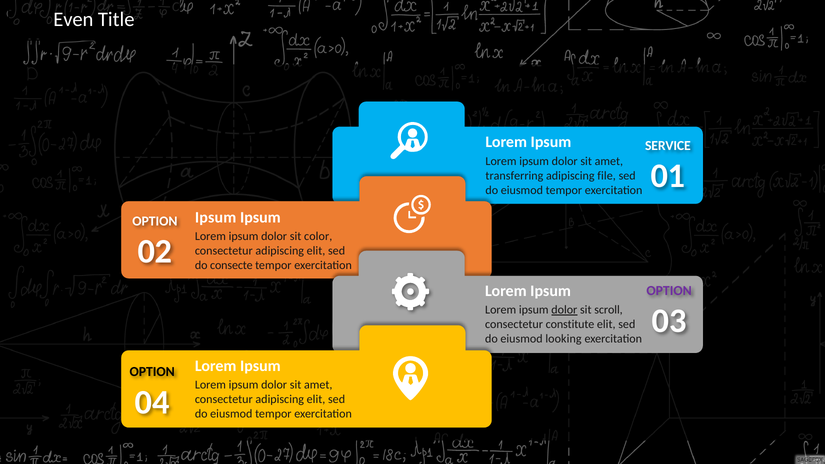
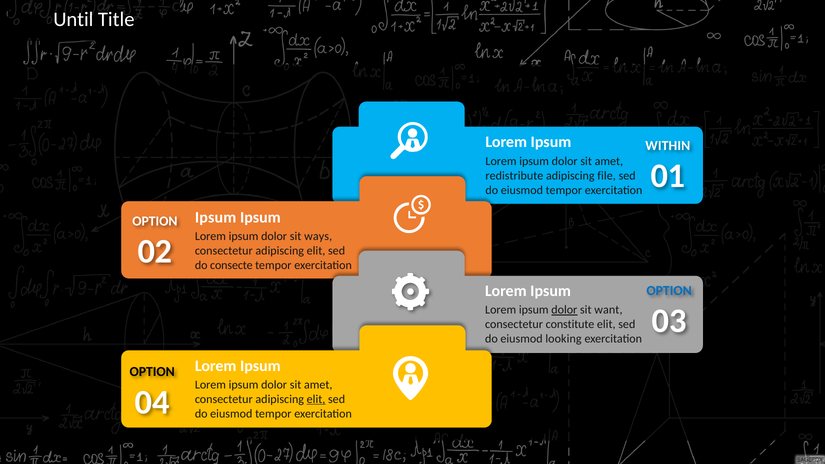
Even: Even -> Until
SERVICE: SERVICE -> WITHIN
transferring: transferring -> redistribute
color: color -> ways
OPTION at (669, 291) colour: purple -> blue
scroll: scroll -> want
elit at (316, 399) underline: none -> present
